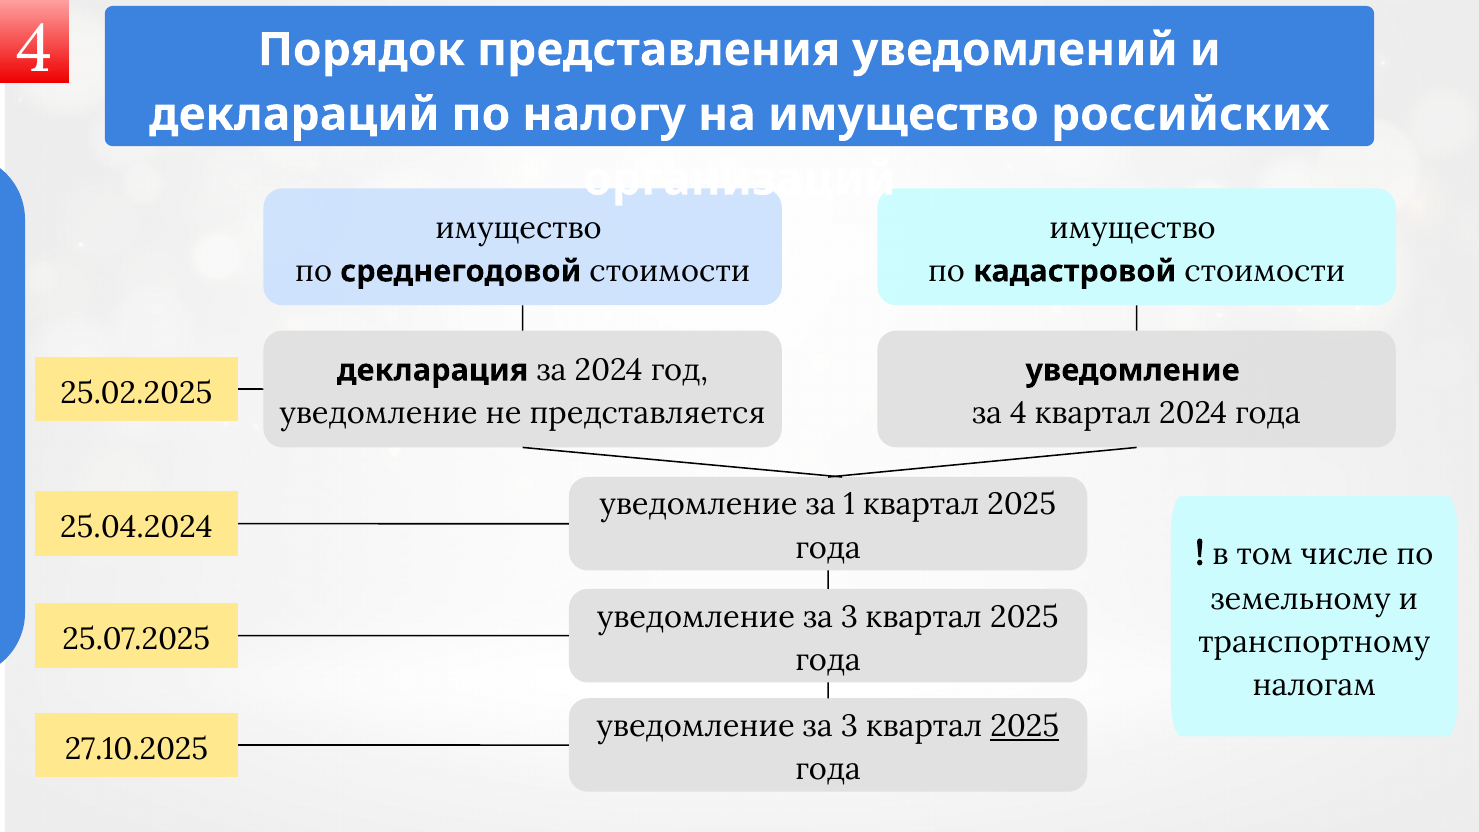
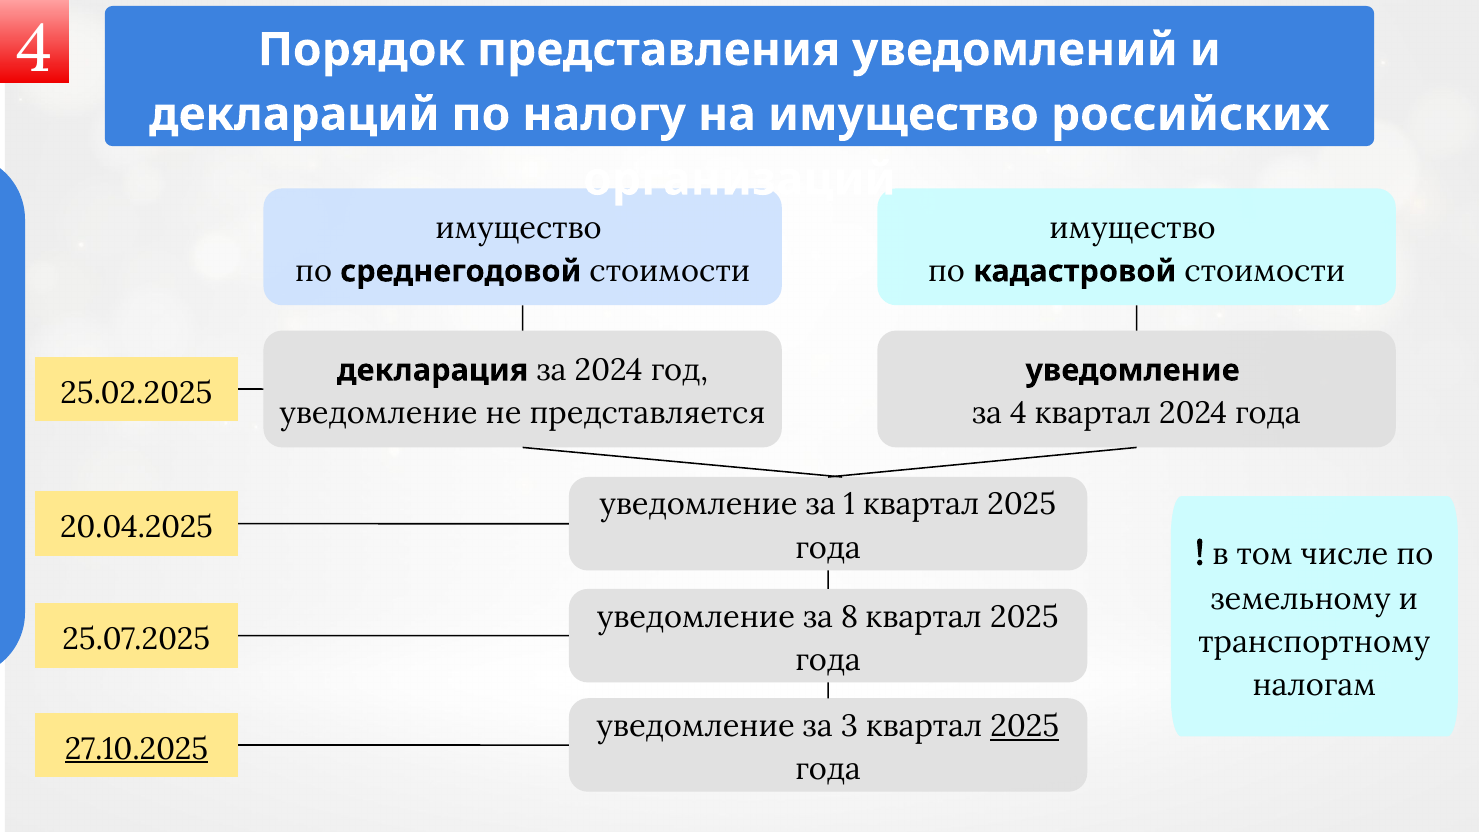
25.04.2024: 25.04.2024 -> 20.04.2025
3 at (849, 617): 3 -> 8
27.10.2025 underline: none -> present
